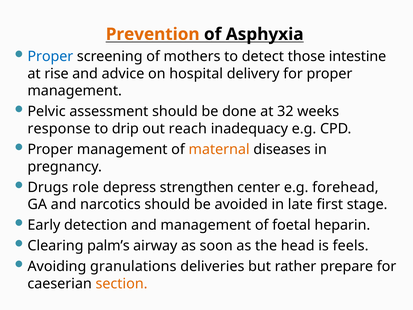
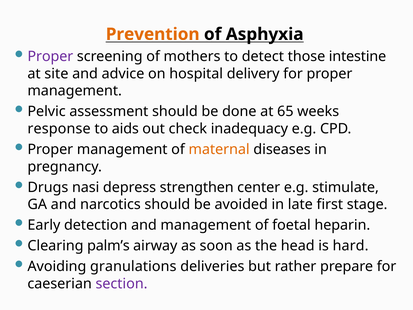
Proper at (50, 56) colour: blue -> purple
rise: rise -> site
32: 32 -> 65
drip: drip -> aids
reach: reach -> check
role: role -> nasi
forehead: forehead -> stimulate
feels: feels -> hard
section colour: orange -> purple
